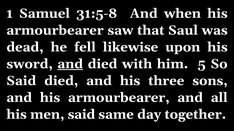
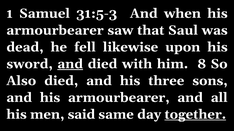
31:5-8: 31:5-8 -> 31:5-3
5: 5 -> 8
Said at (21, 81): Said -> Also
together underline: none -> present
